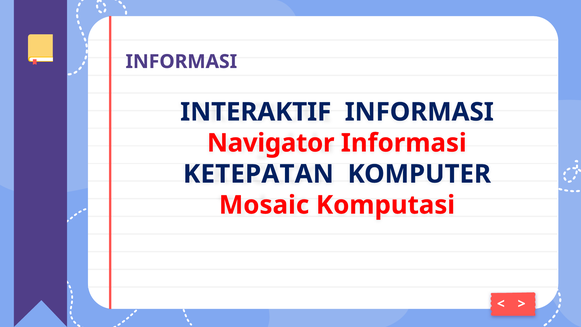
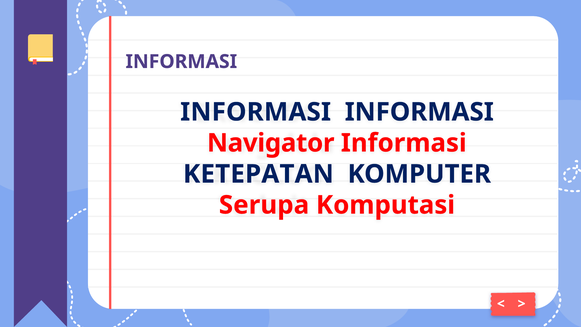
INTERAKTIF at (256, 112): INTERAKTIF -> INFORMASI
Mosaic: Mosaic -> Serupa
